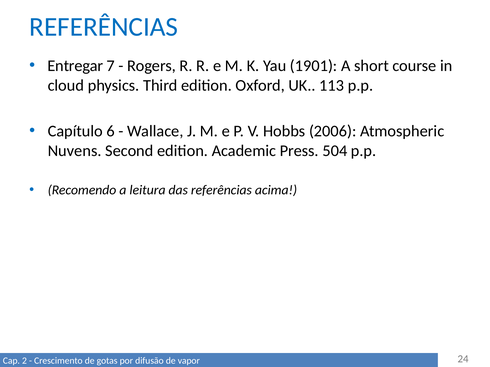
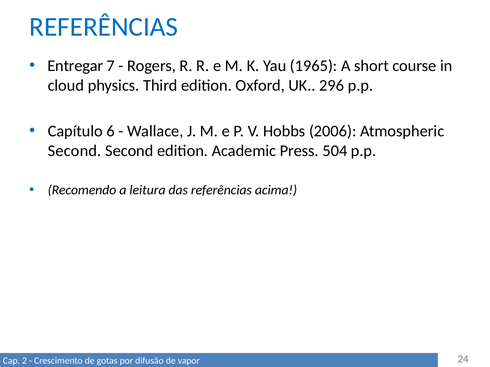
1901: 1901 -> 1965
113: 113 -> 296
Nuvens at (75, 151): Nuvens -> Second
